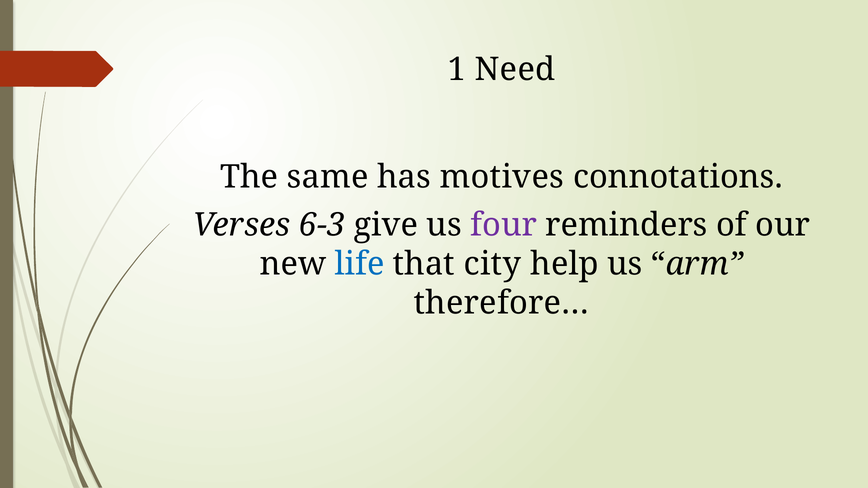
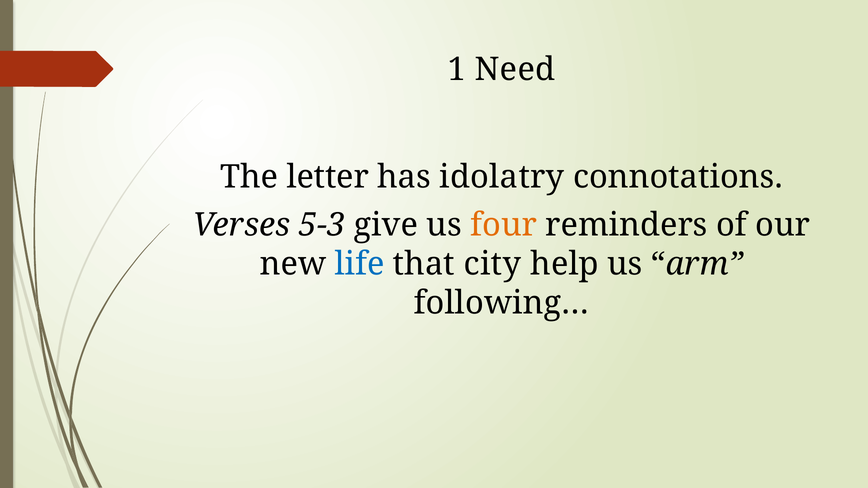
same: same -> letter
motives: motives -> idolatry
6-3: 6-3 -> 5-3
four colour: purple -> orange
therefore…: therefore… -> following…
